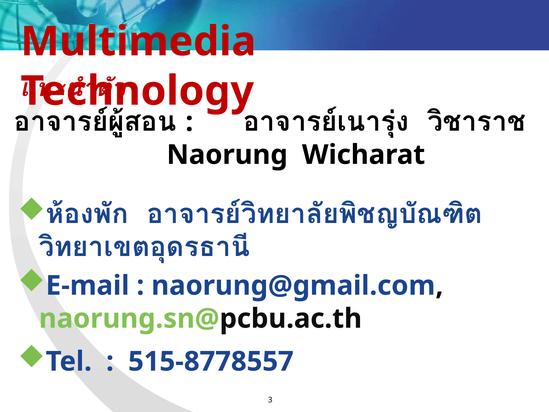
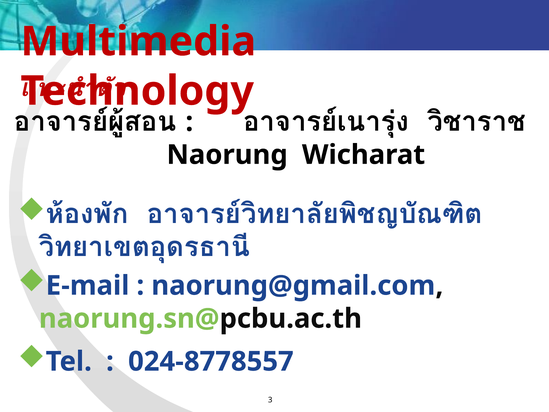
515-8778557: 515-8778557 -> 024-8778557
